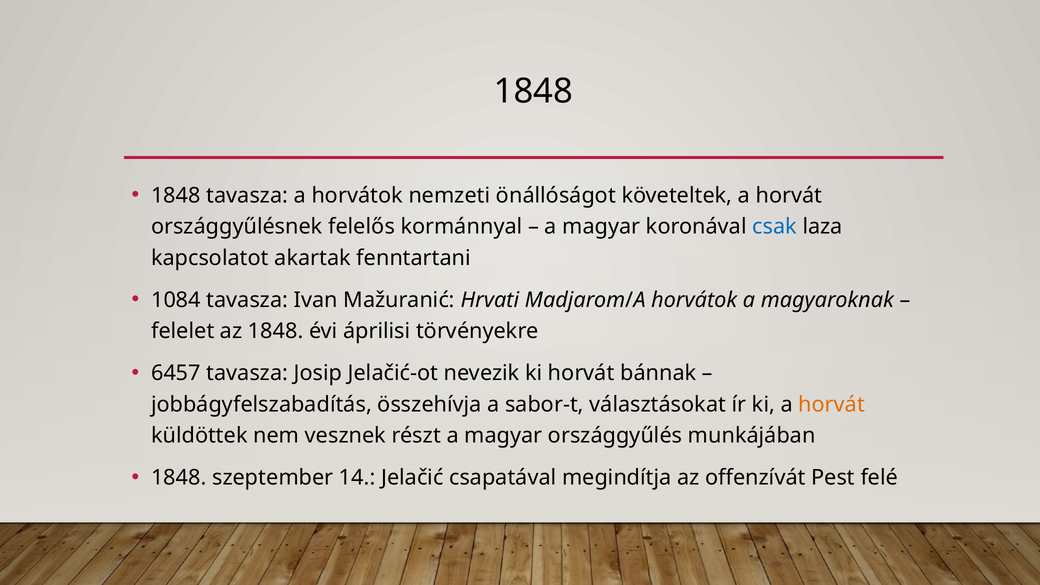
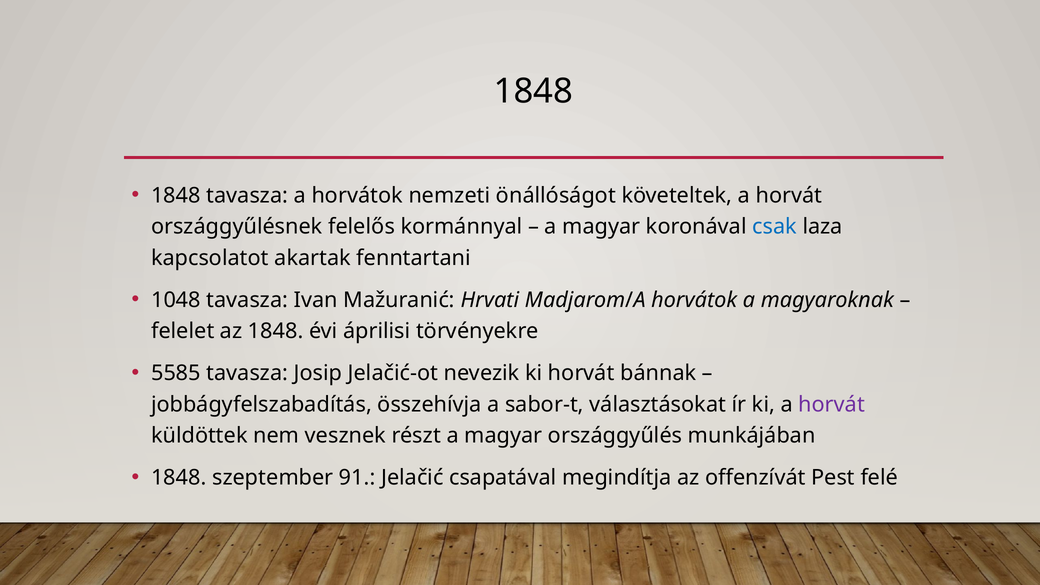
1084: 1084 -> 1048
6457: 6457 -> 5585
horvát at (832, 404) colour: orange -> purple
14: 14 -> 91
